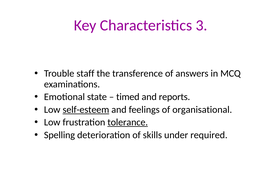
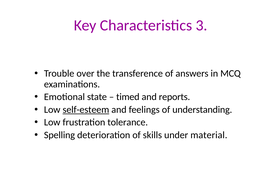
staff: staff -> over
organisational: organisational -> understanding
tolerance underline: present -> none
required: required -> material
